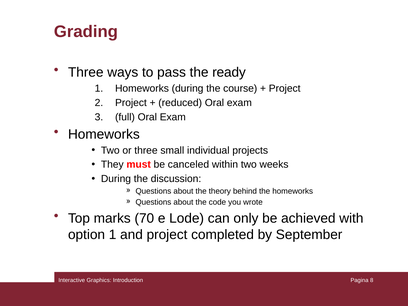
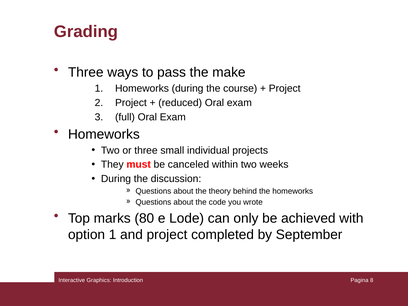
ready: ready -> make
70: 70 -> 80
